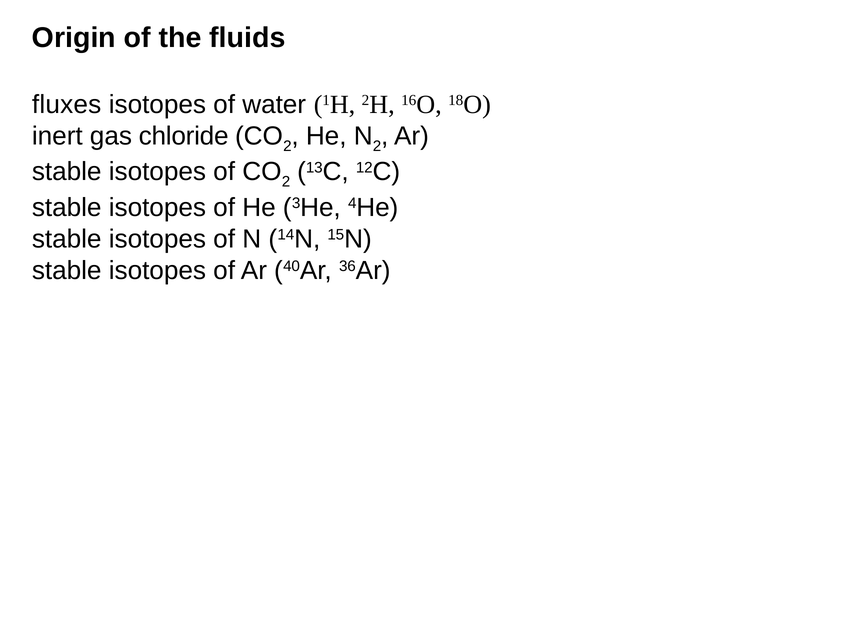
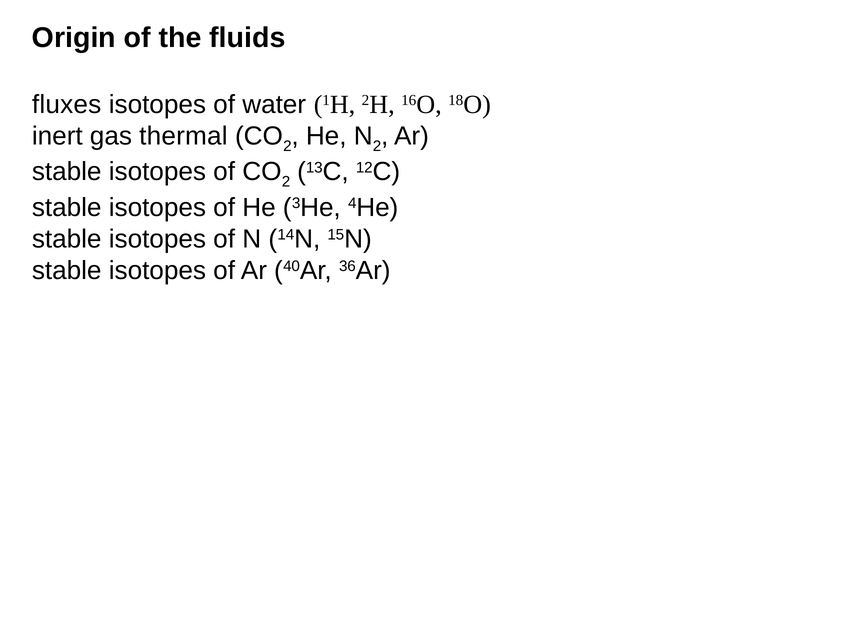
chloride: chloride -> thermal
